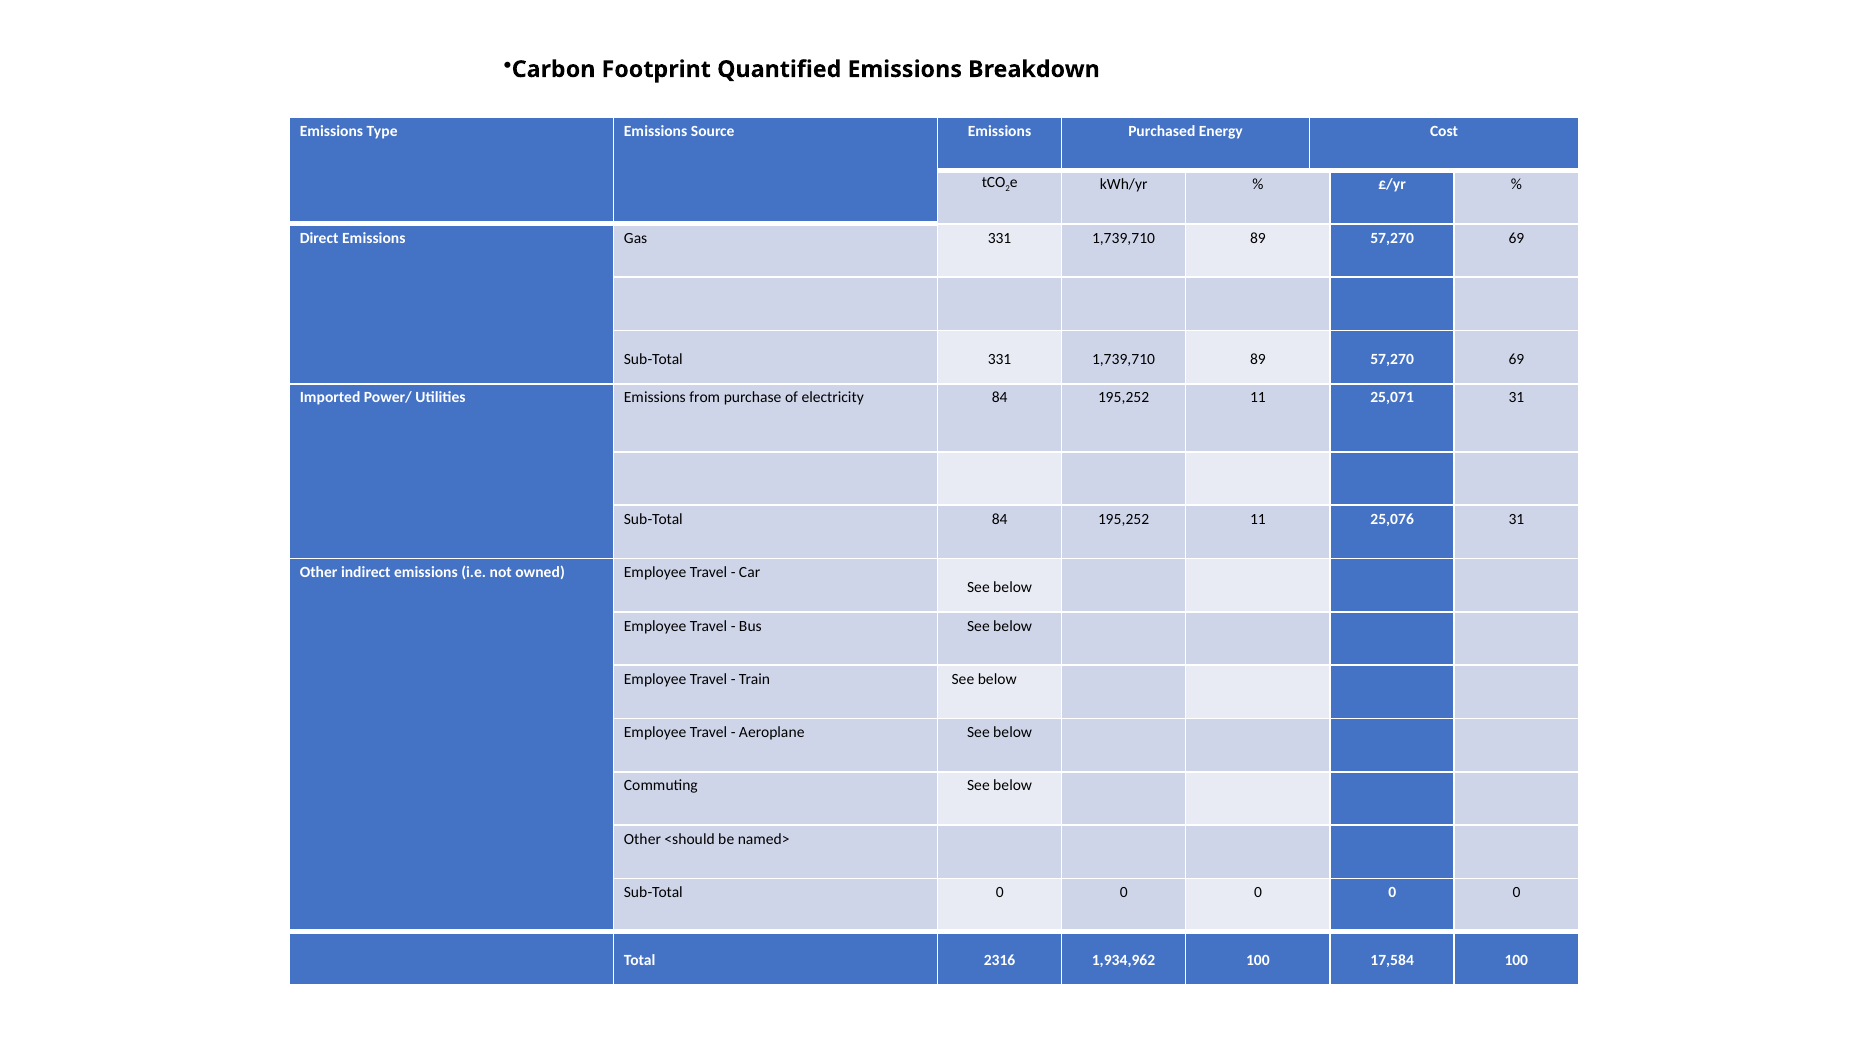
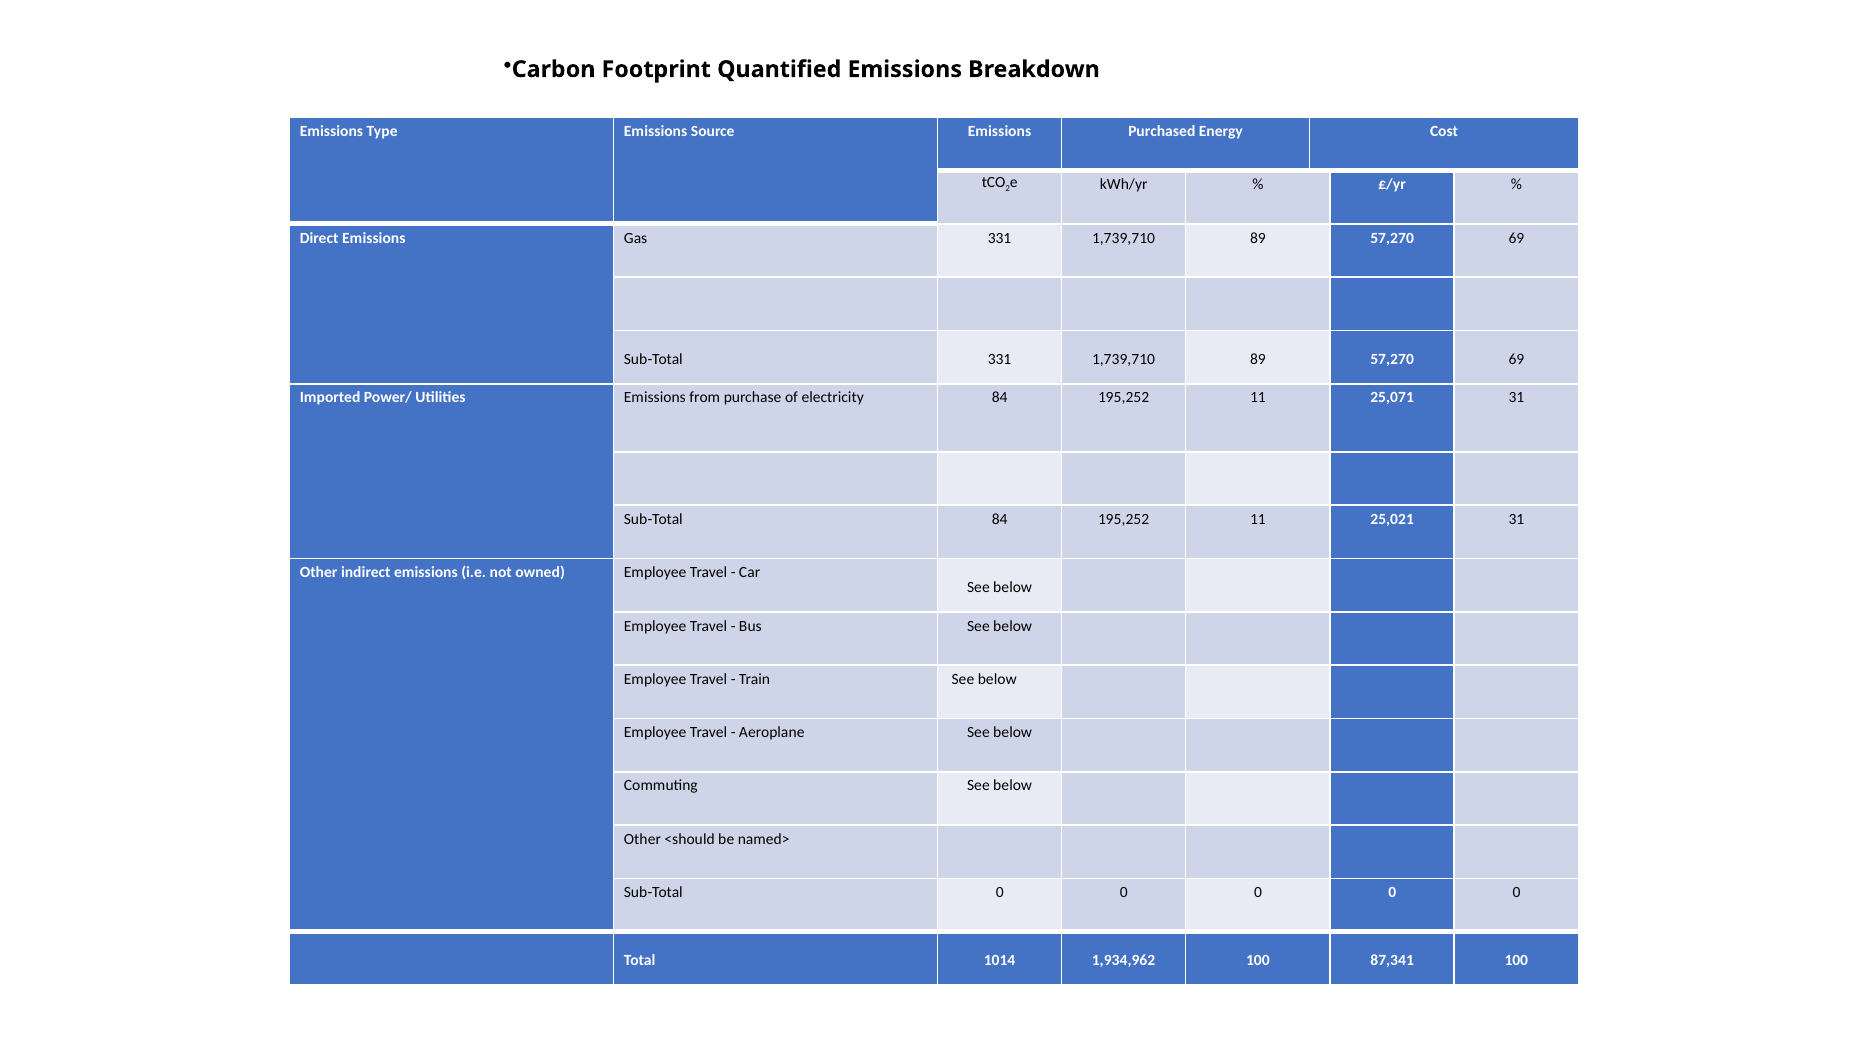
25,076: 25,076 -> 25,021
2316: 2316 -> 1014
17,584: 17,584 -> 87,341
